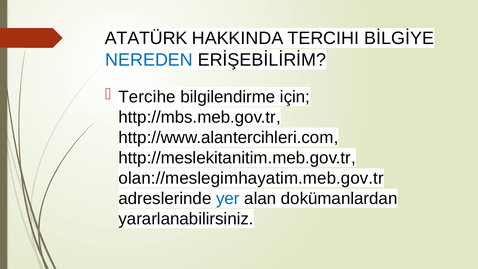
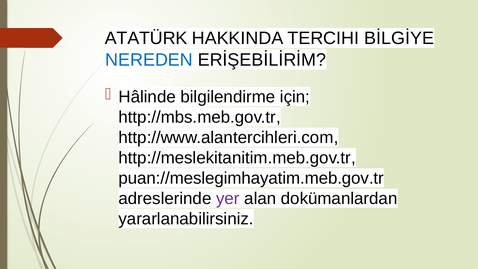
Tercihe: Tercihe -> Hâlinde
olan://meslegimhayatim.meb.gov.tr: olan://meslegimhayatim.meb.gov.tr -> puan://meslegimhayatim.meb.gov.tr
yer colour: blue -> purple
